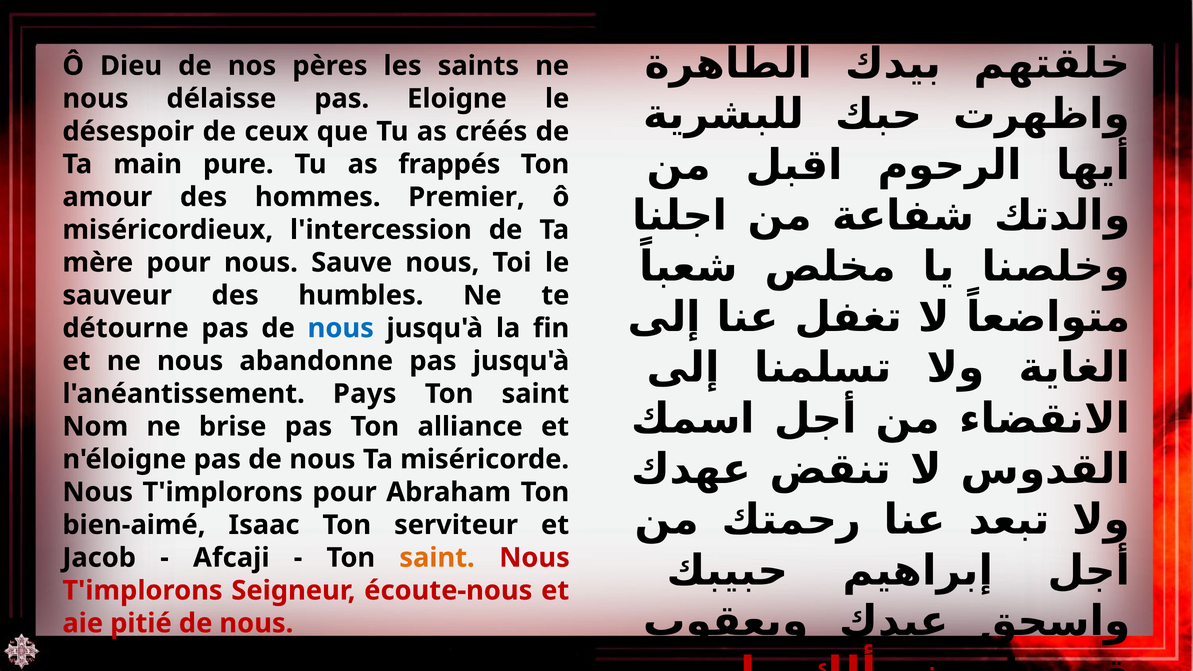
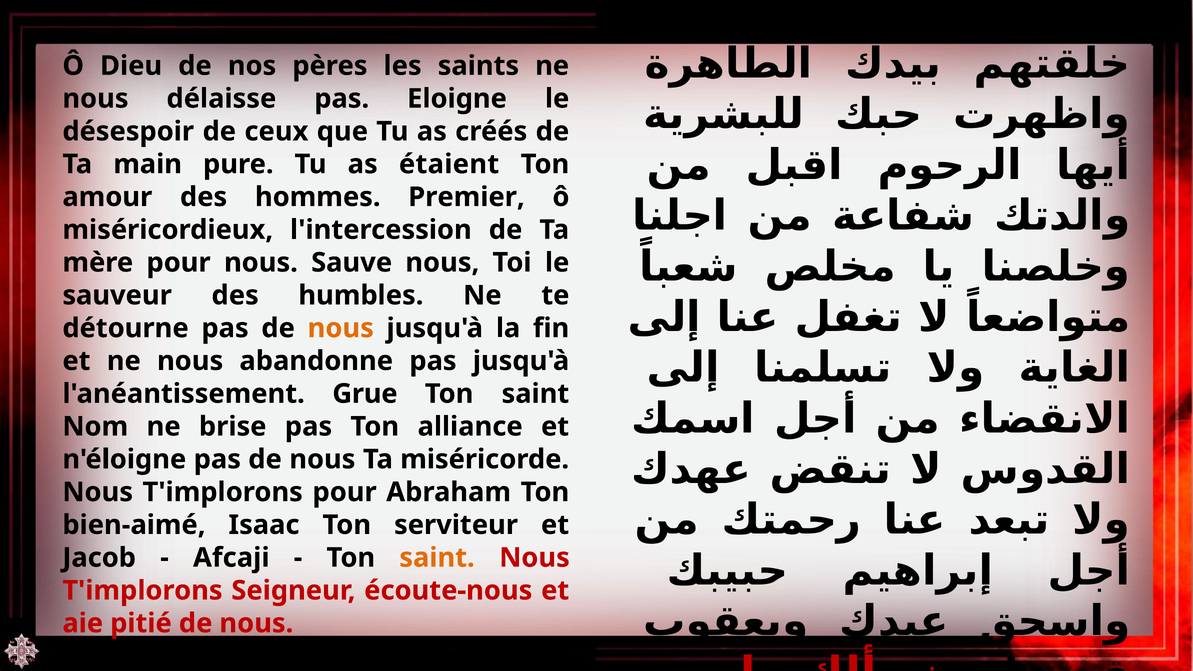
frappés: frappés -> étaient
nous at (341, 328) colour: blue -> orange
Pays: Pays -> Grue
